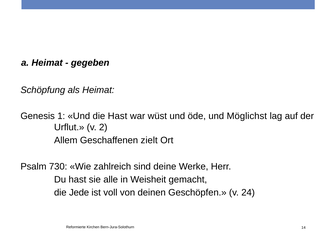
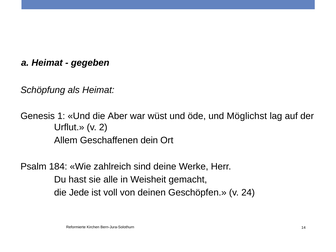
die Hast: Hast -> Aber
zielt: zielt -> dein
730: 730 -> 184
